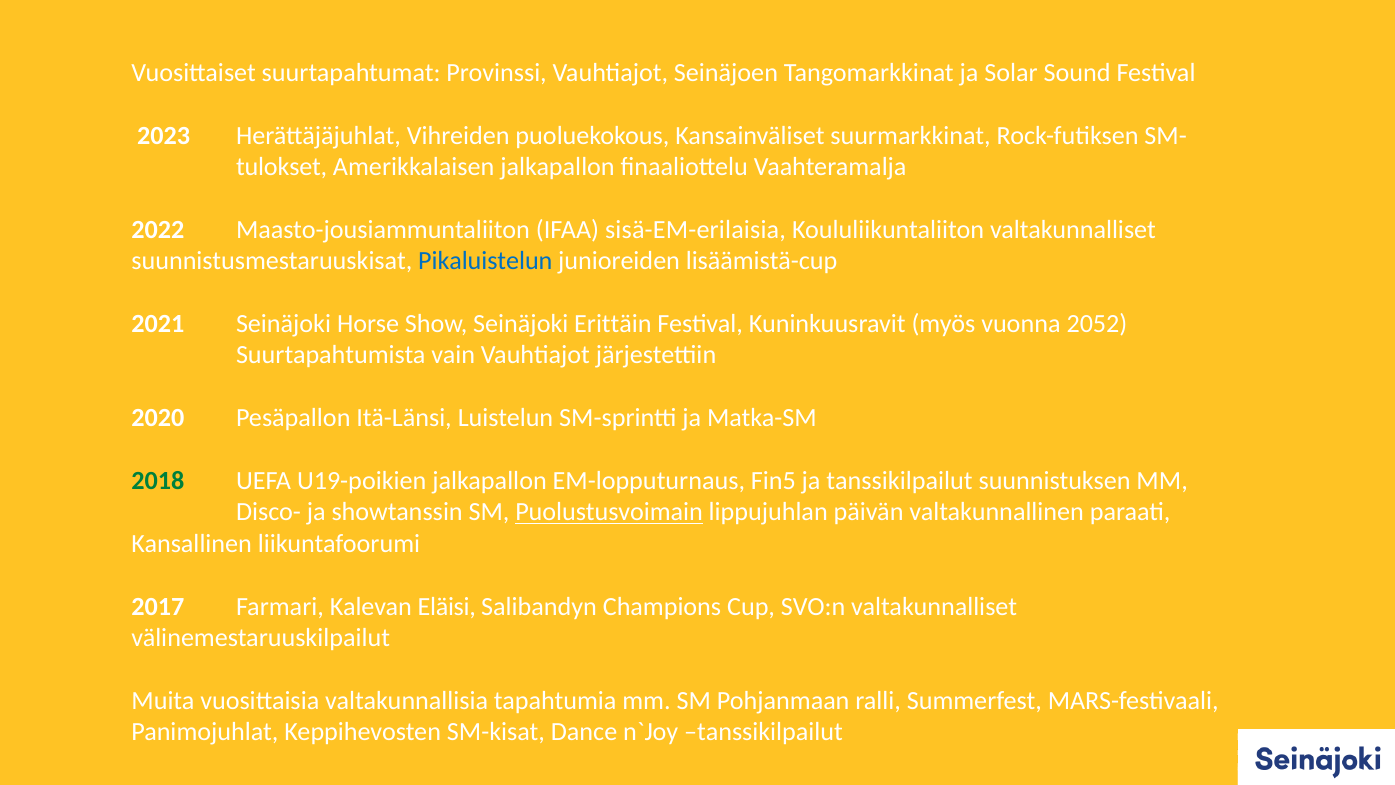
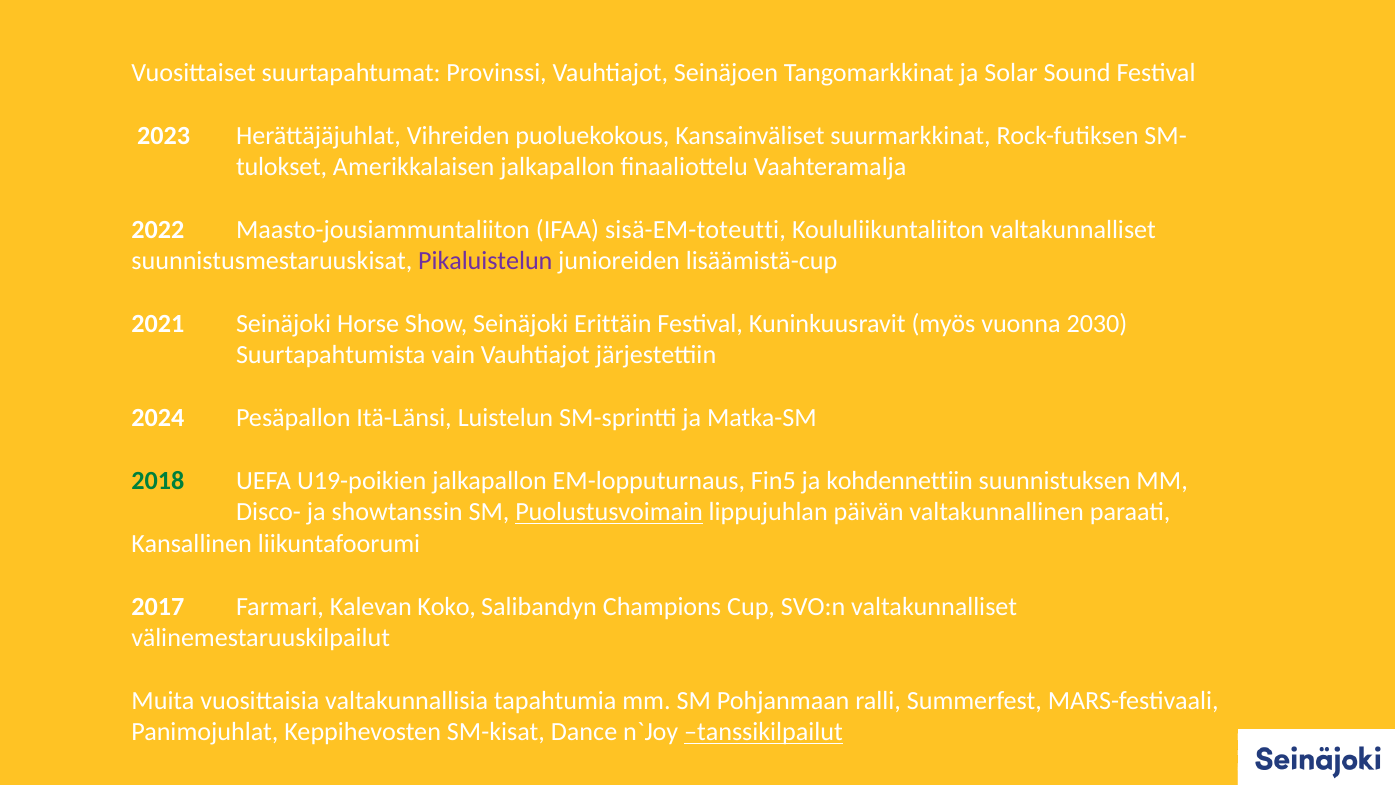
sisä-EM-erilaisia: sisä-EM-erilaisia -> sisä-EM-toteutti
Pikaluistelun colour: blue -> purple
2052: 2052 -> 2030
2020: 2020 -> 2024
ja tanssikilpailut: tanssikilpailut -> kohdennettiin
Eläisi: Eläisi -> Koko
tanssikilpailut at (763, 732) underline: none -> present
